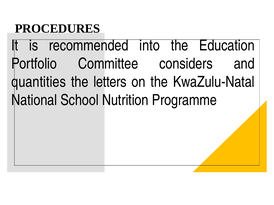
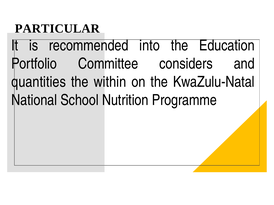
PROCEDURES: PROCEDURES -> PARTICULAR
letters: letters -> within
